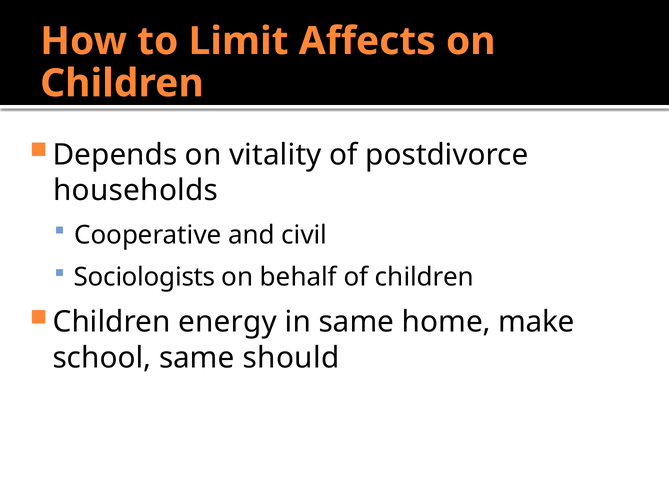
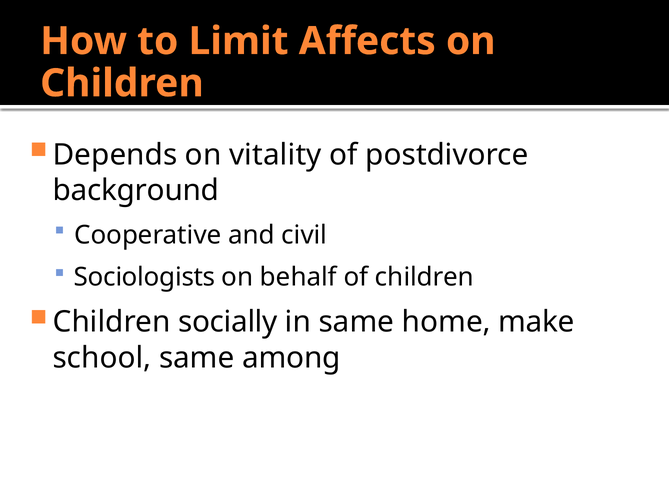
households: households -> background
energy: energy -> socially
should: should -> among
